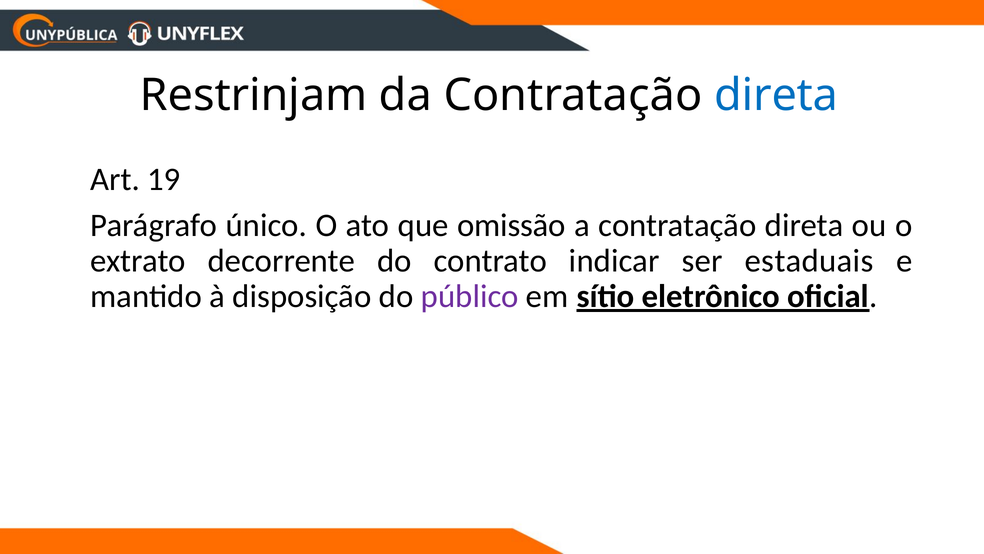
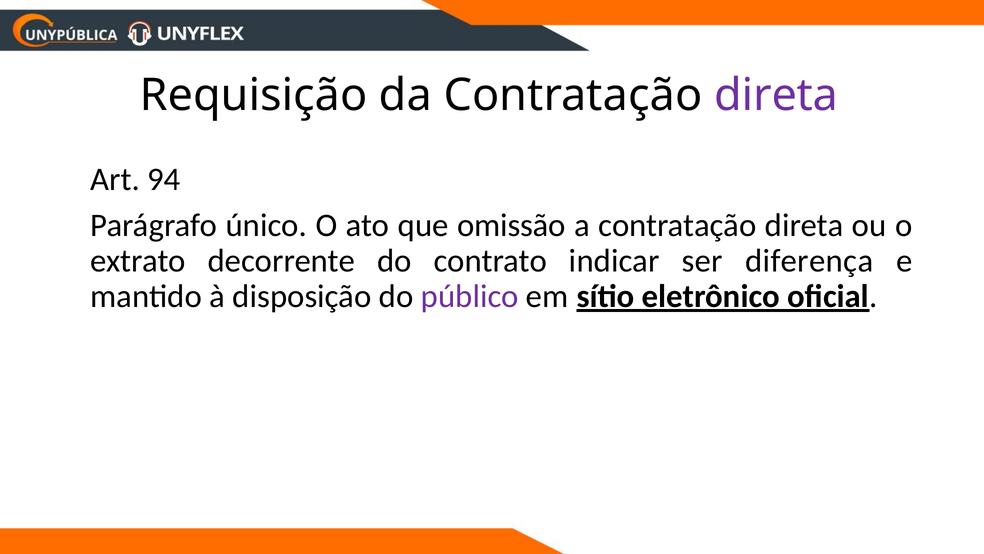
Restrinjam: Restrinjam -> Requisição
direta at (776, 95) colour: blue -> purple
19: 19 -> 94
estaduais: estaduais -> diferença
